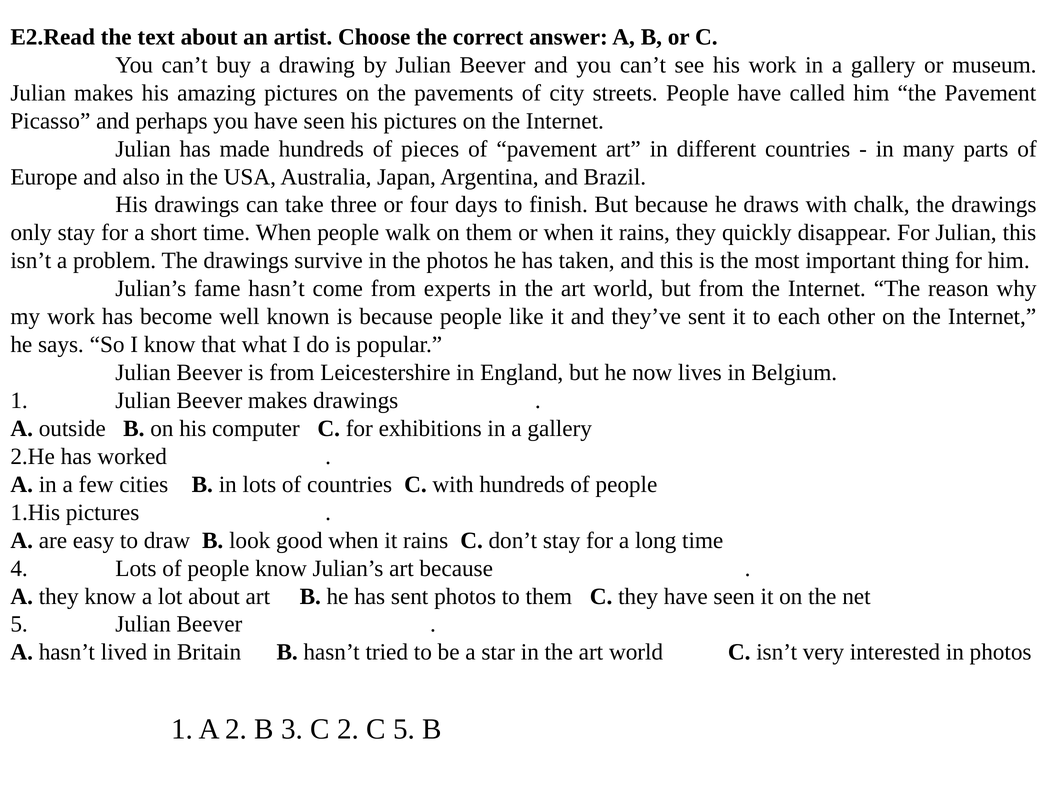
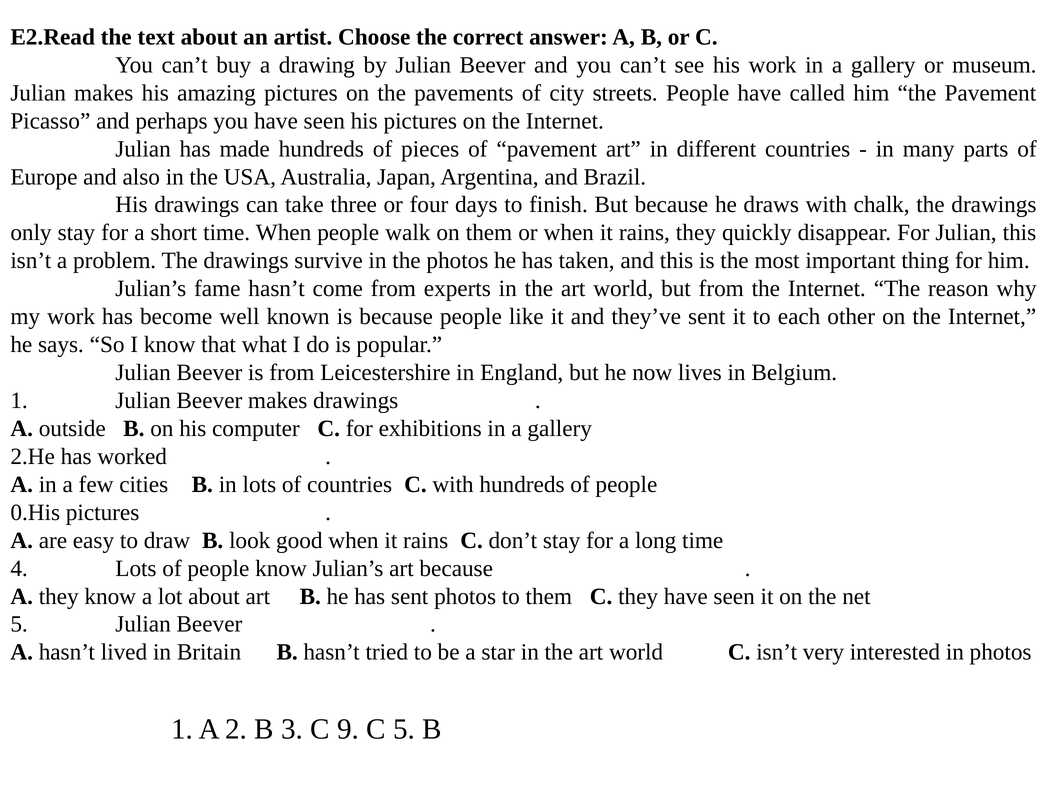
1.His: 1.His -> 0.His
C 2: 2 -> 9
